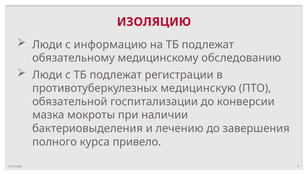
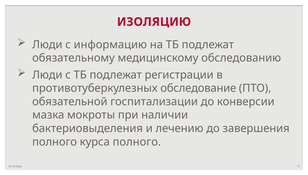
медицинскую: медицинскую -> обследование
курса привело: привело -> полного
